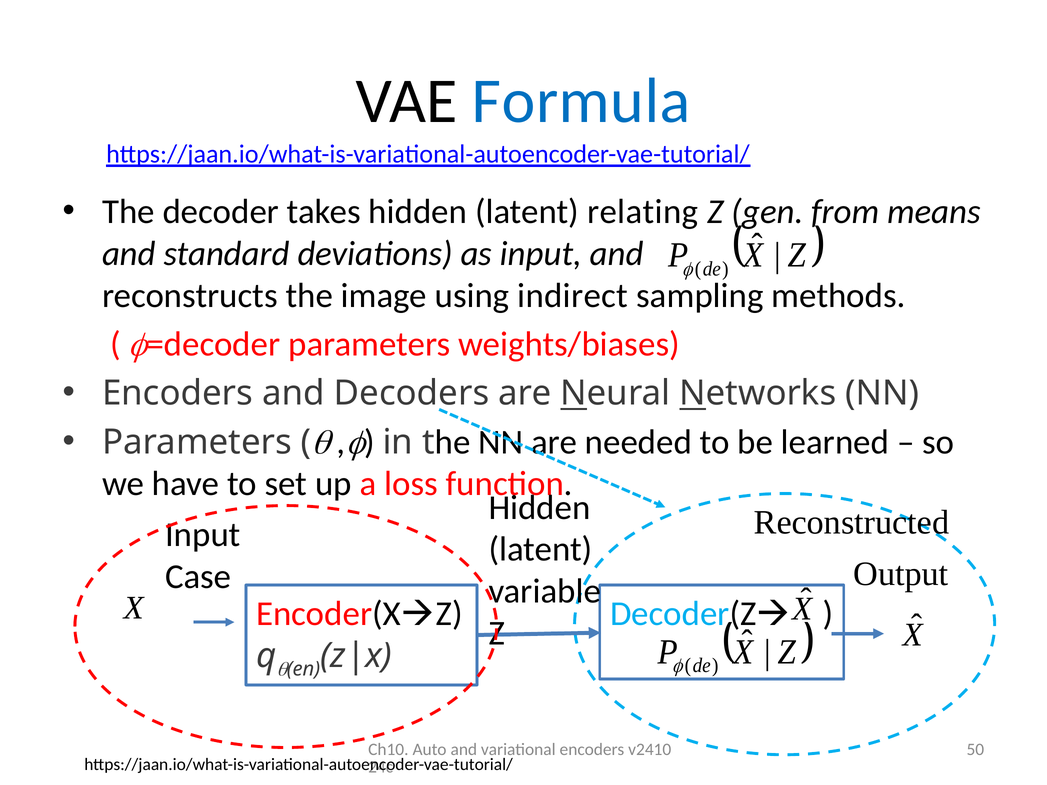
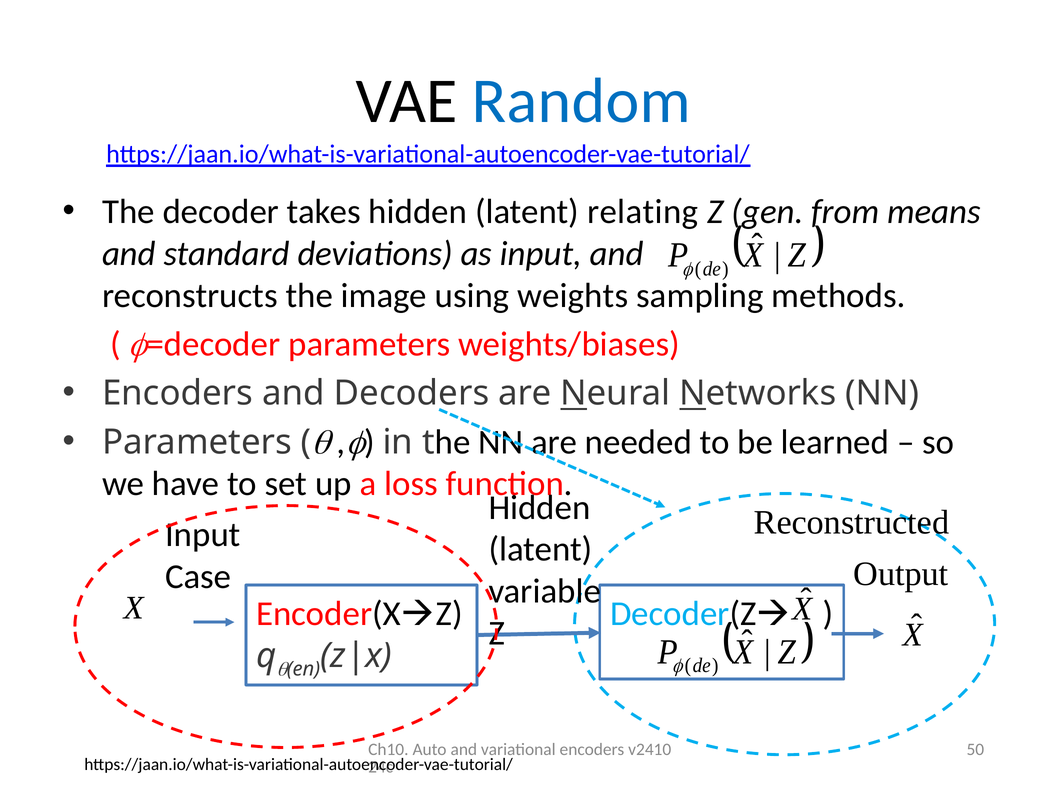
Formula: Formula -> Random
indirect: indirect -> weights
